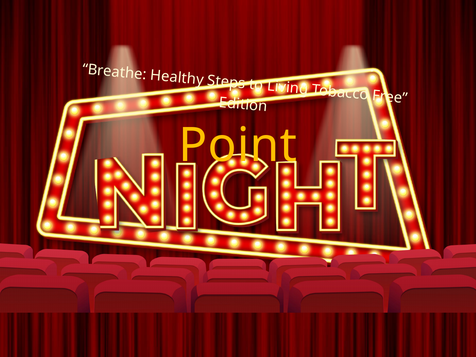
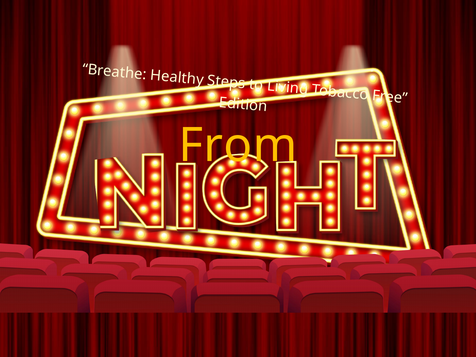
Point: Point -> From
